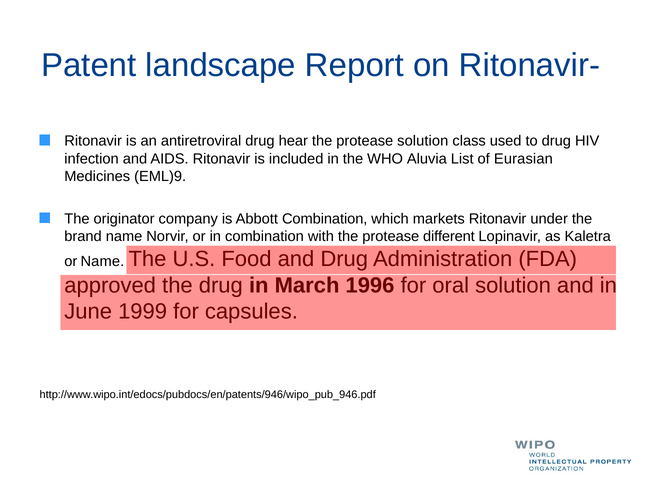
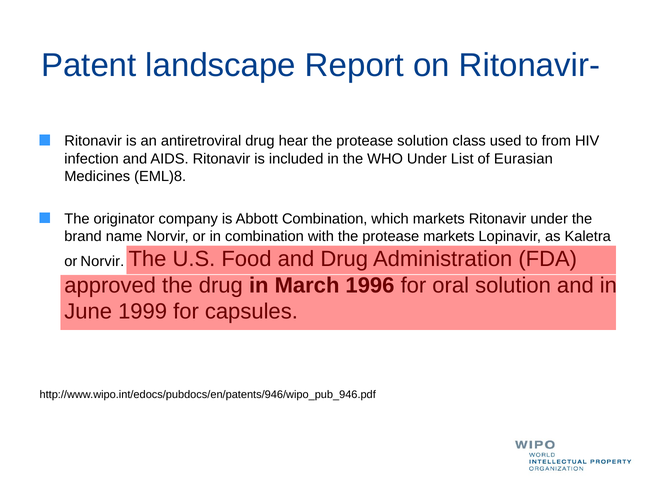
to drug: drug -> from
WHO Aluvia: Aluvia -> Under
EML)9: EML)9 -> EML)8
protease different: different -> markets
or Name: Name -> Norvir
